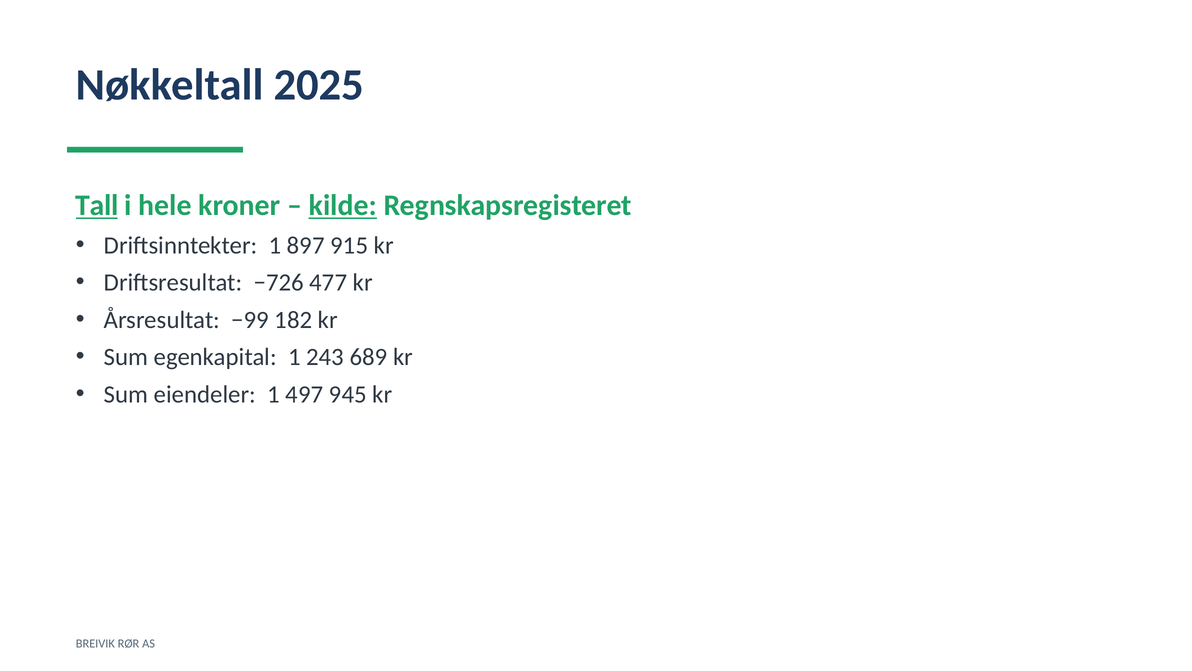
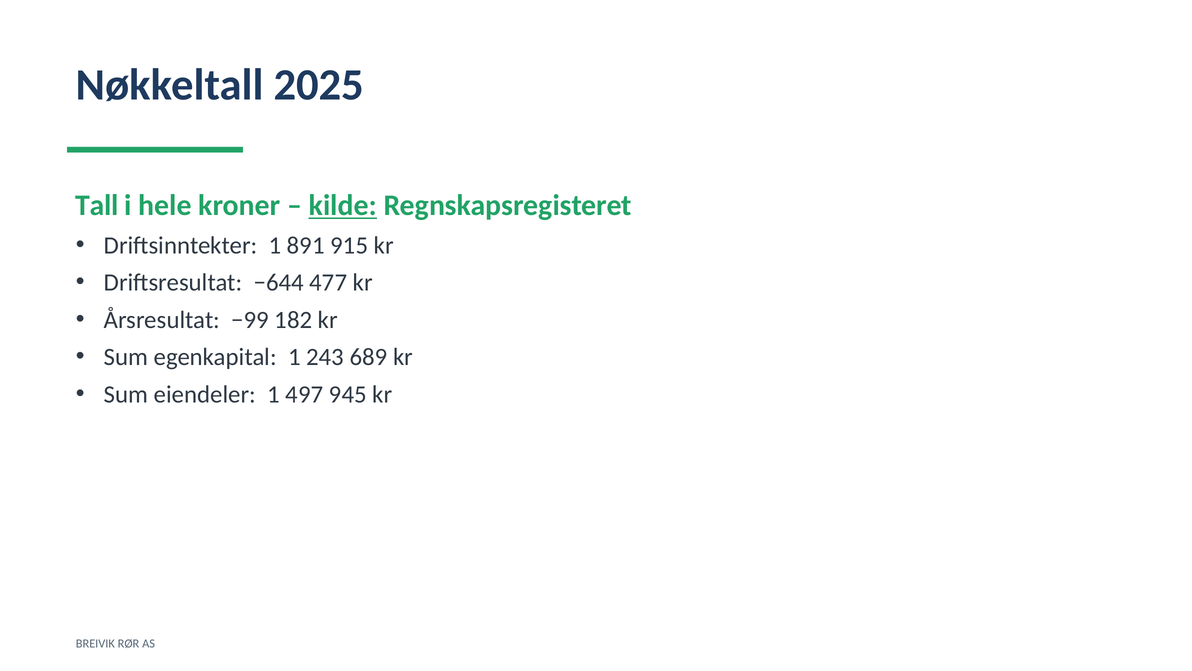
Tall underline: present -> none
897: 897 -> 891
−726: −726 -> −644
